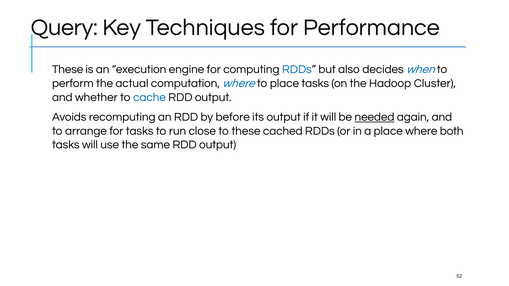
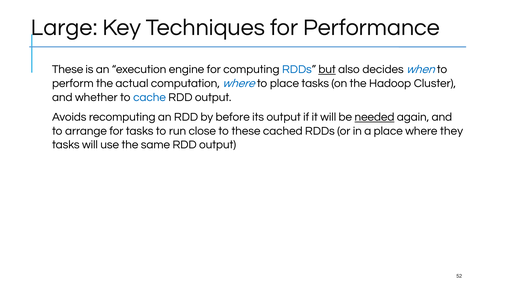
Query: Query -> Large
but underline: none -> present
both: both -> they
